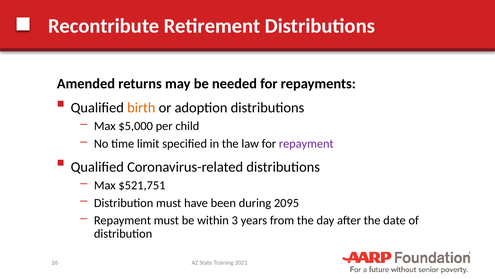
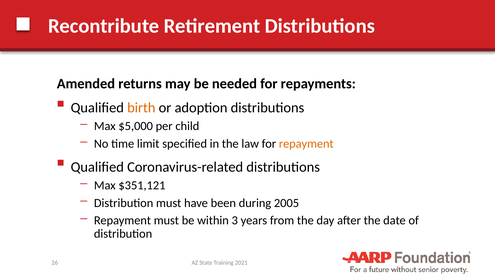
repayment at (306, 144) colour: purple -> orange
$521,751: $521,751 -> $351,121
2095: 2095 -> 2005
